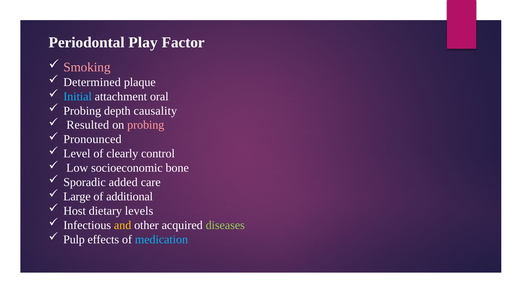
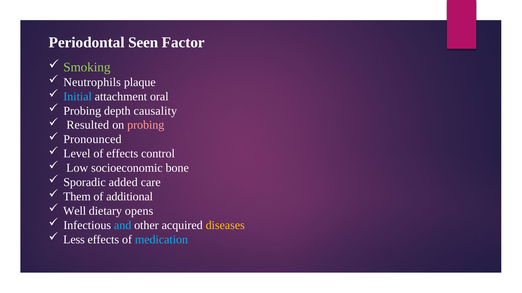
Play: Play -> Seen
Smoking colour: pink -> light green
Determined: Determined -> Neutrophils
of clearly: clearly -> effects
Large: Large -> Them
Host: Host -> Well
levels: levels -> opens
and colour: yellow -> light blue
diseases colour: light green -> yellow
Pulp: Pulp -> Less
